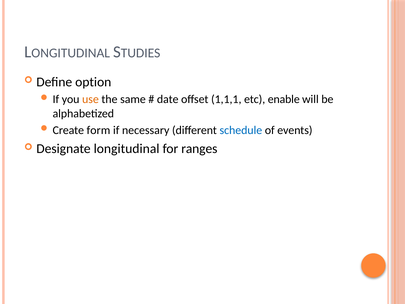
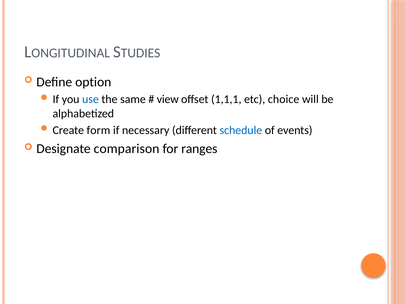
use colour: orange -> blue
date: date -> view
enable: enable -> choice
longitudinal: longitudinal -> comparison
